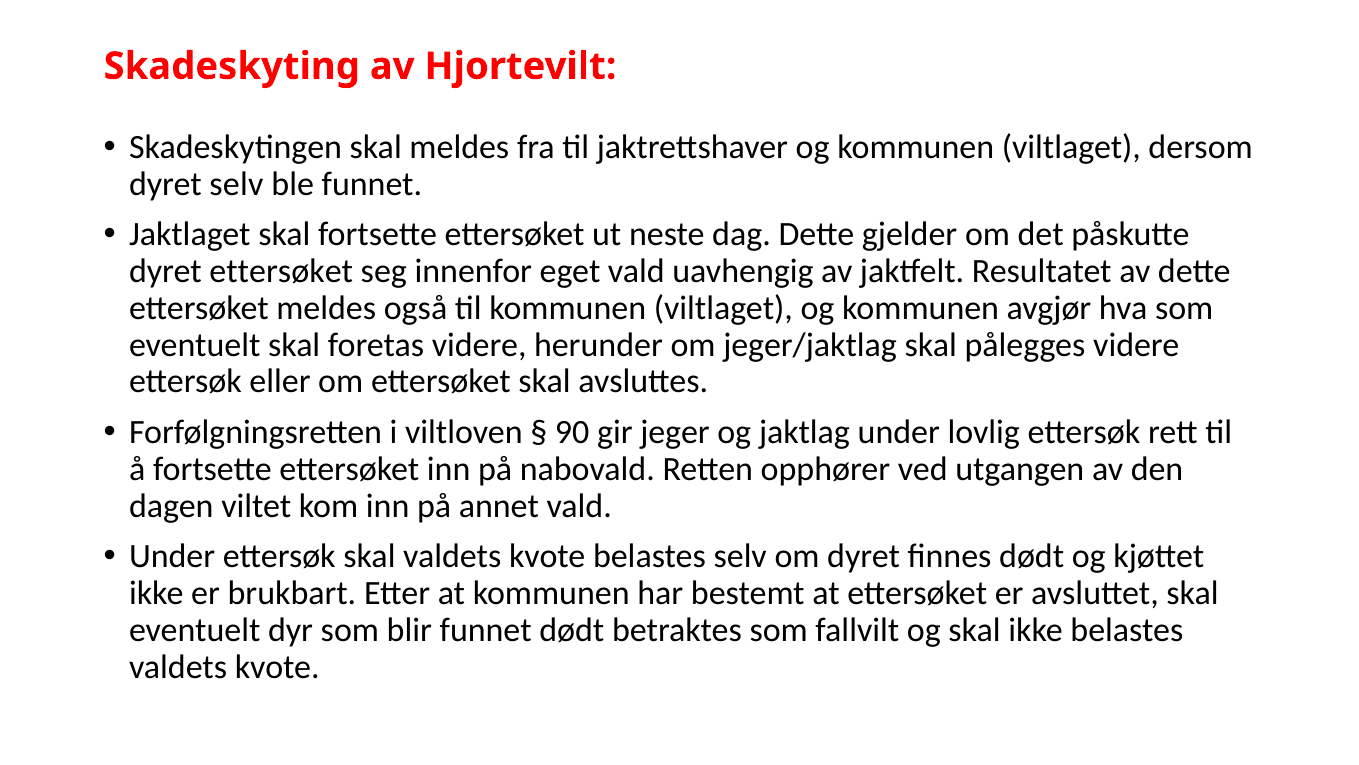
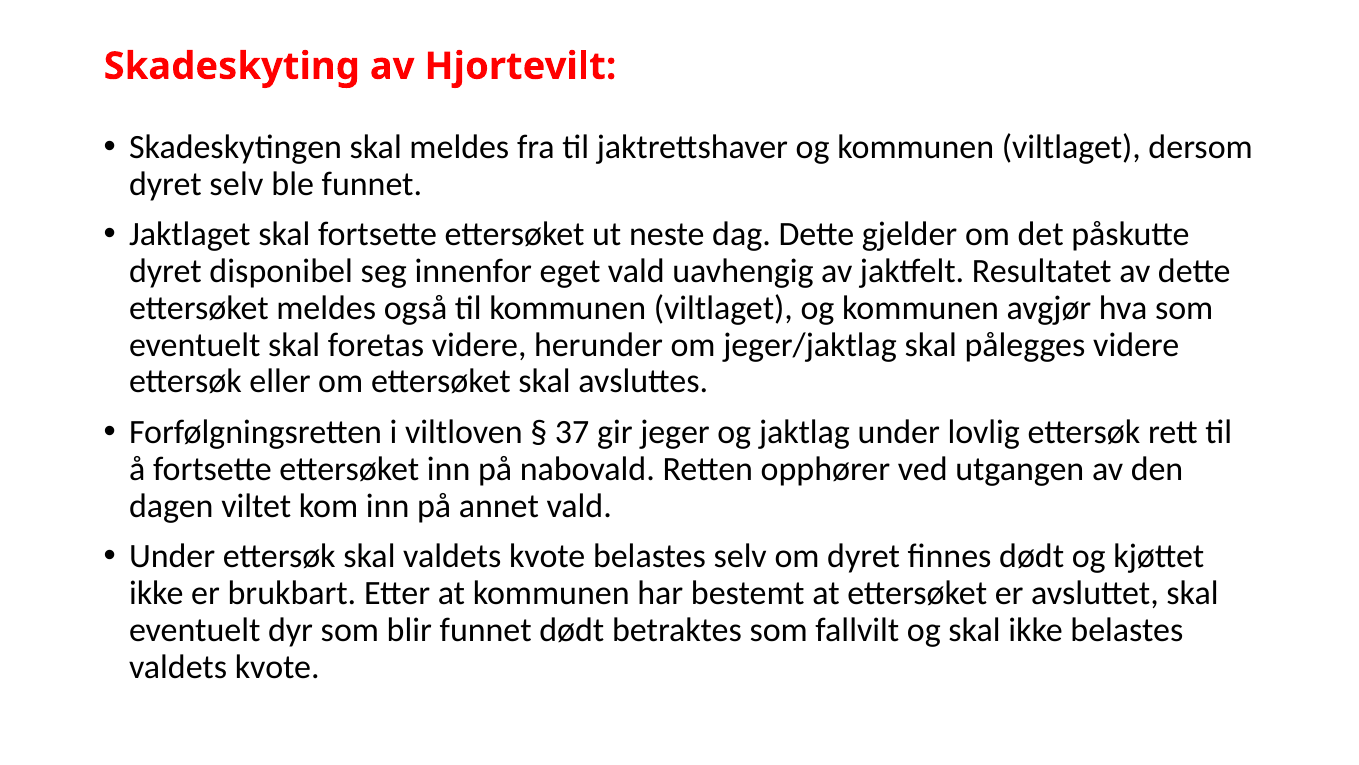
dyret ettersøket: ettersøket -> disponibel
90: 90 -> 37
